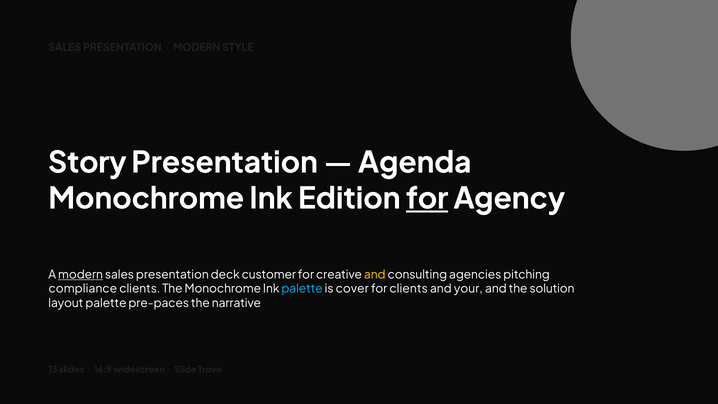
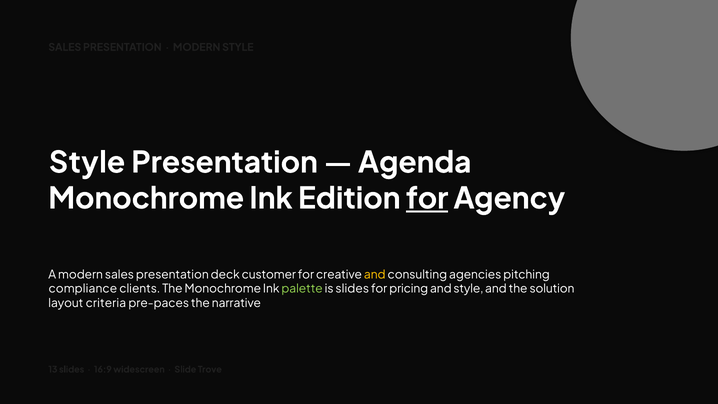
Story at (87, 163): Story -> Style
modern at (81, 275) underline: present -> none
palette at (302, 289) colour: light blue -> light green
is cover: cover -> slides
for clients: clients -> pricing
and your: your -> style
layout palette: palette -> criteria
